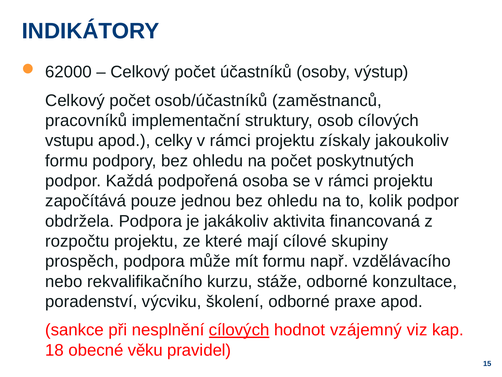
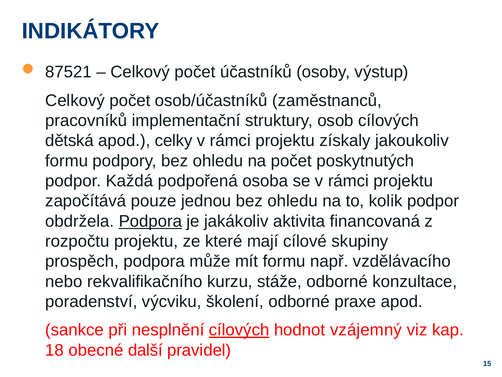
62000: 62000 -> 87521
vstupu: vstupu -> dětská
Podpora at (150, 221) underline: none -> present
věku: věku -> další
